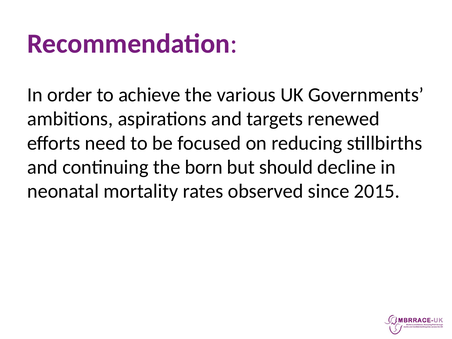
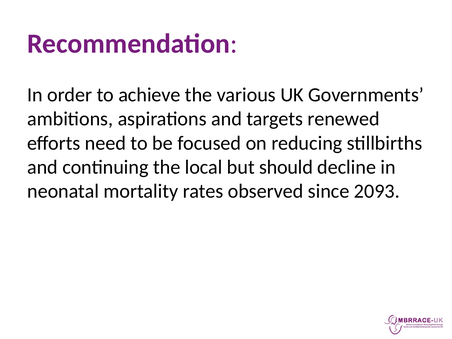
born: born -> local
2015: 2015 -> 2093
